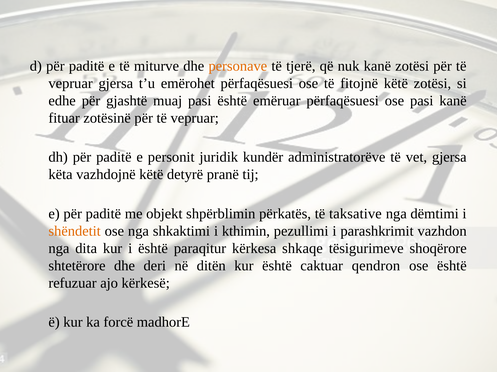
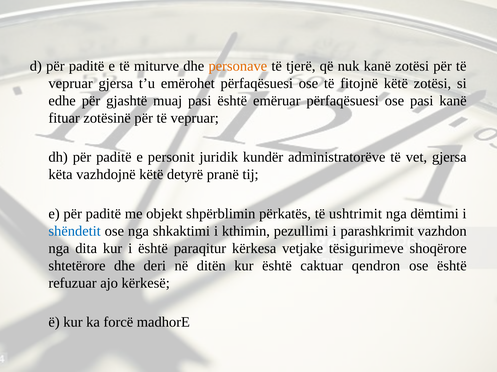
taksative: taksative -> ushtrimit
shëndetit colour: orange -> blue
shkaqe: shkaqe -> vetjake
